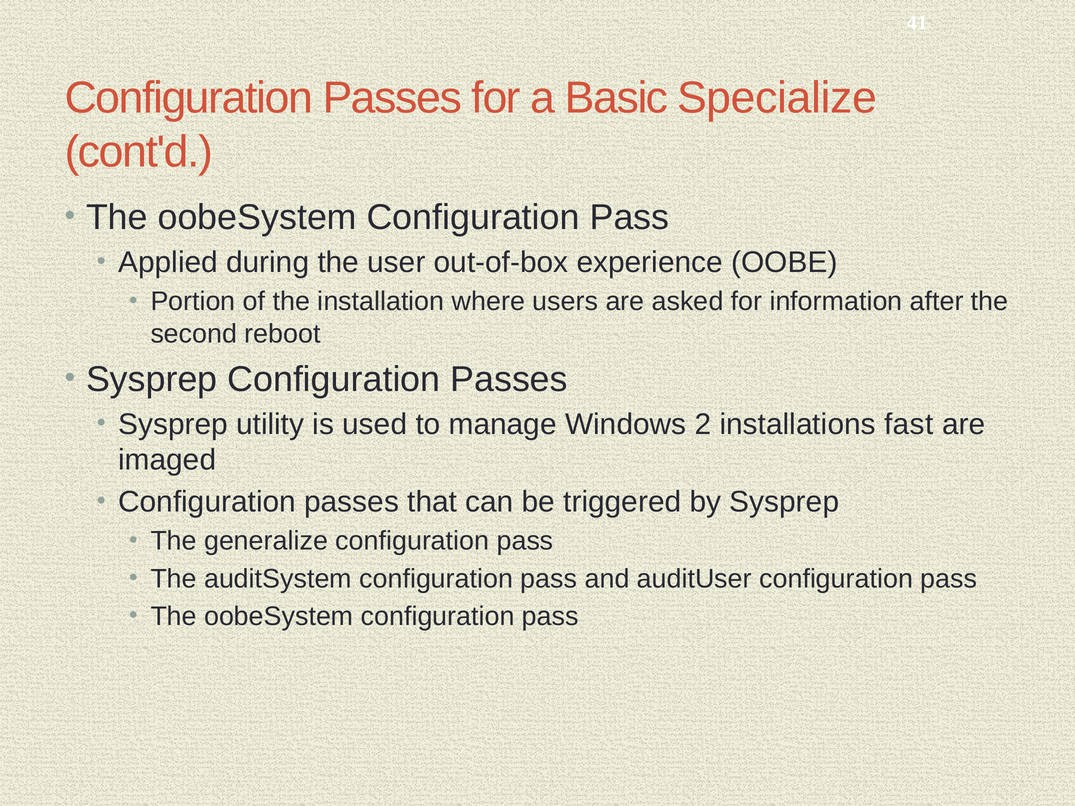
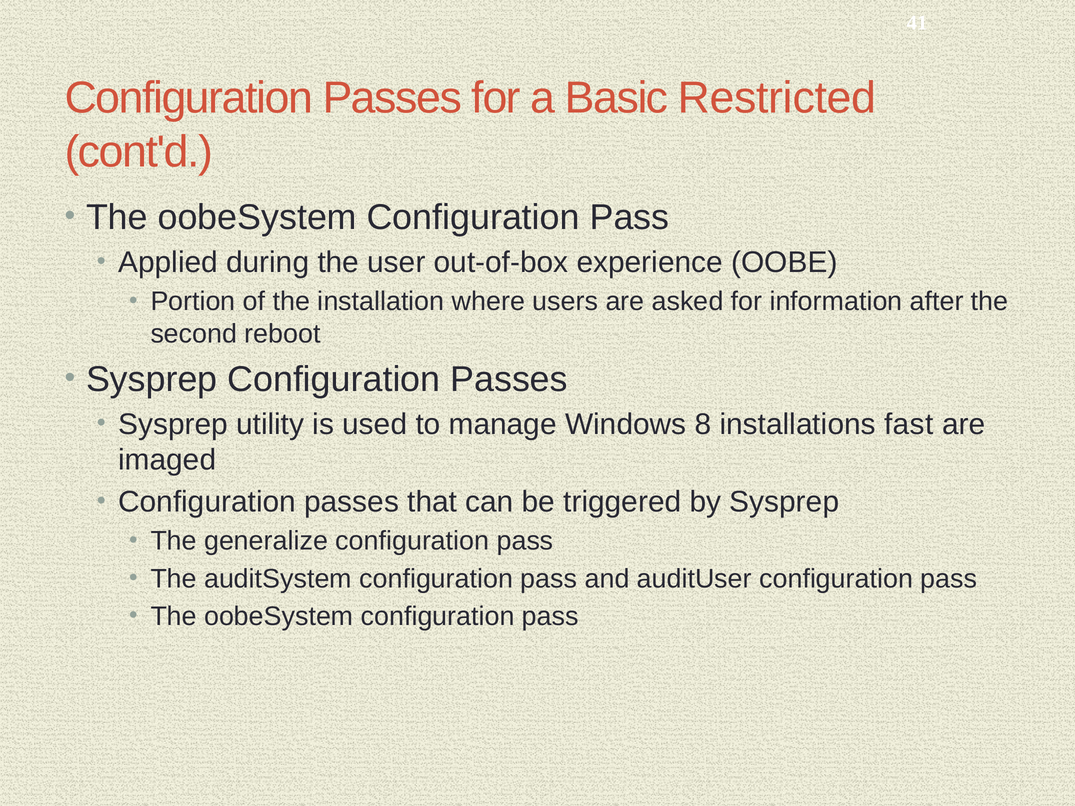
Specialize: Specialize -> Restricted
2: 2 -> 8
